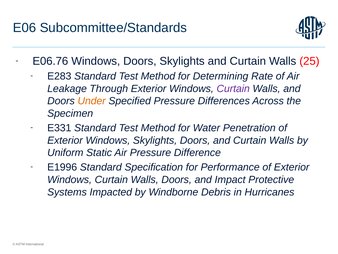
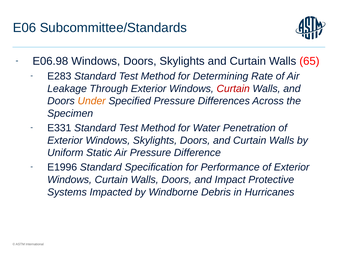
E06.76: E06.76 -> E06.98
25: 25 -> 65
Curtain at (233, 88) colour: purple -> red
